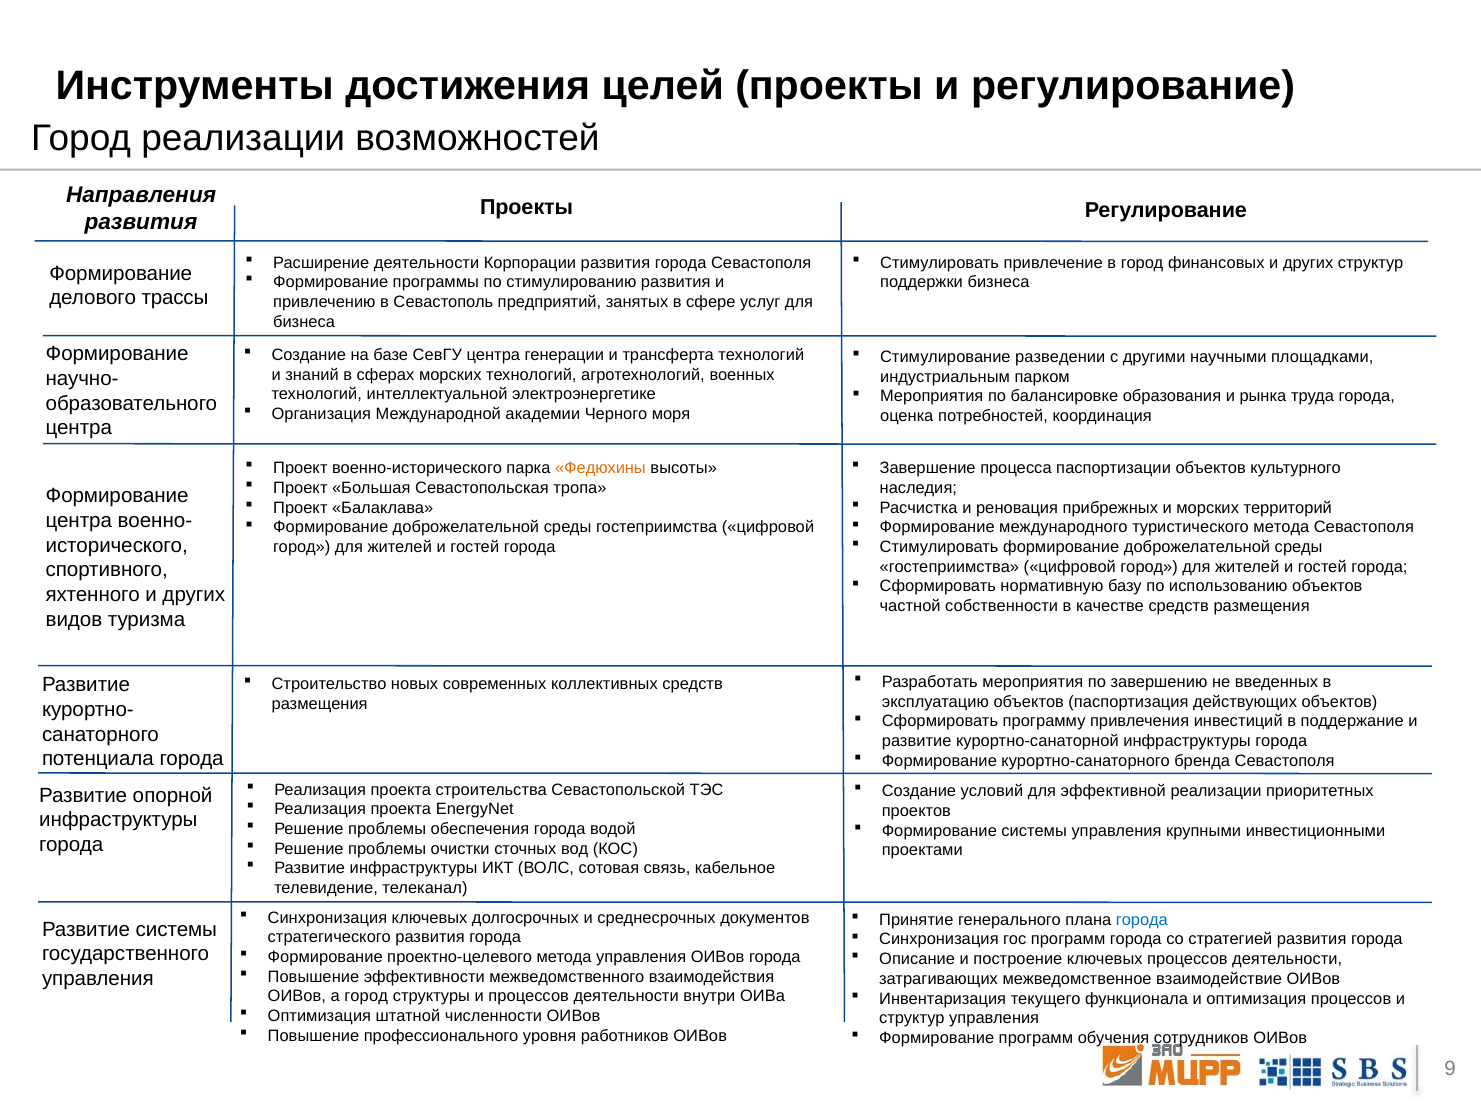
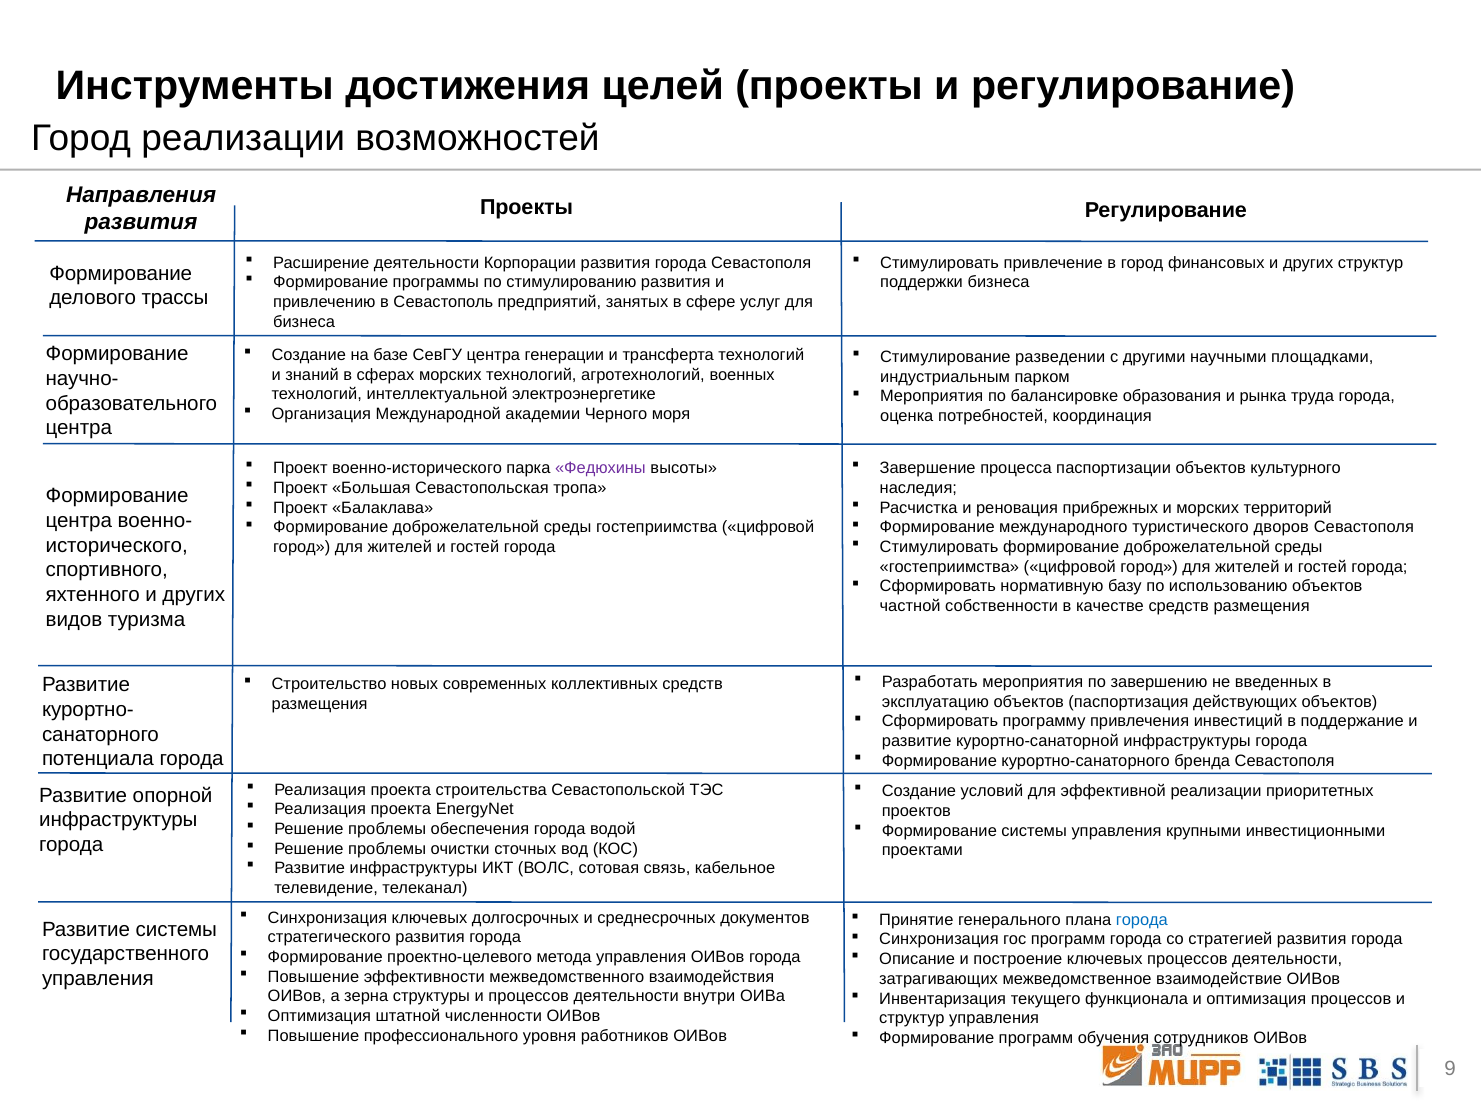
Федюхины colour: orange -> purple
туристического метода: метода -> дворов
а город: город -> зерна
